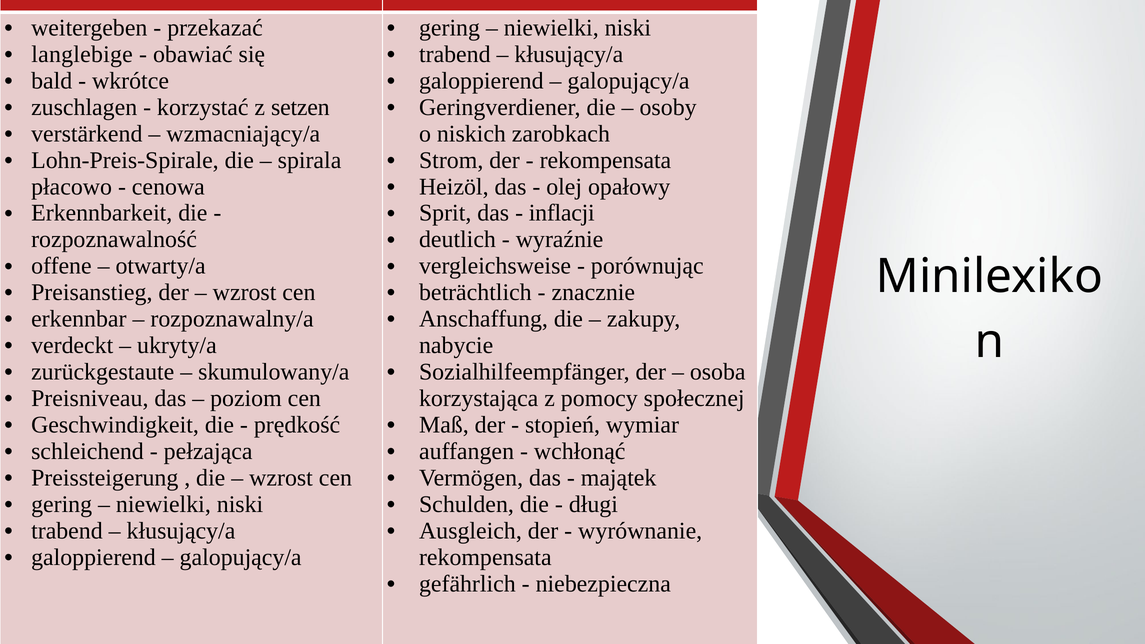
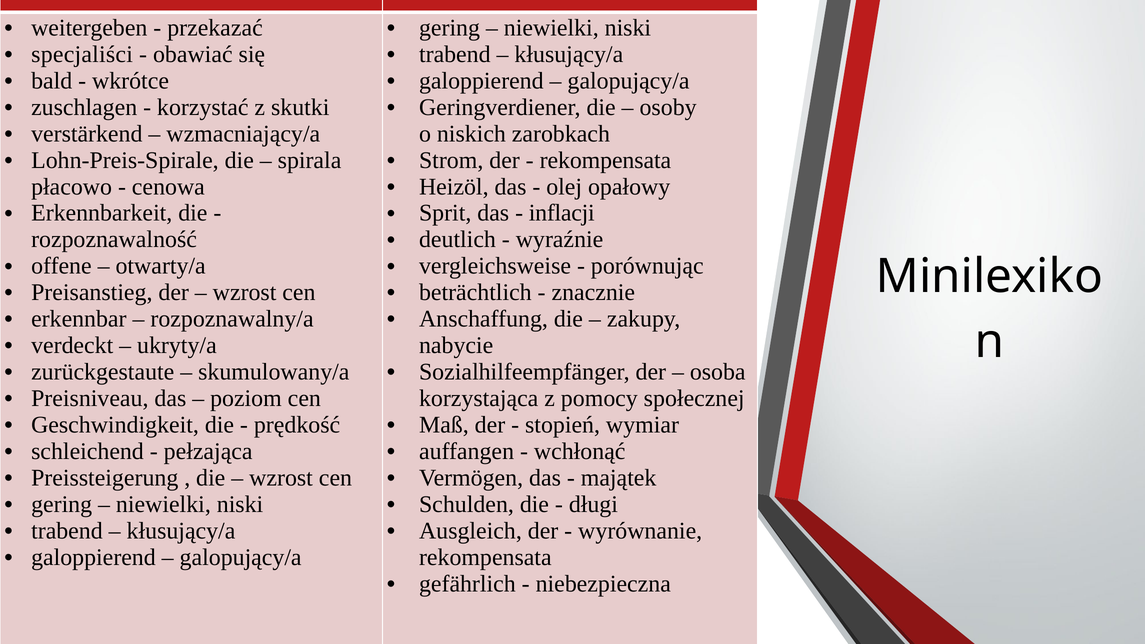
langlebige: langlebige -> specjaliści
setzen: setzen -> skutki
